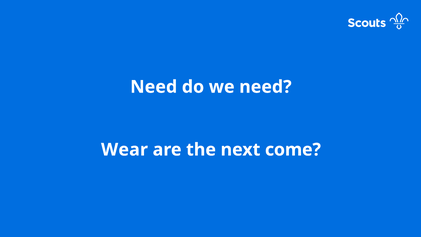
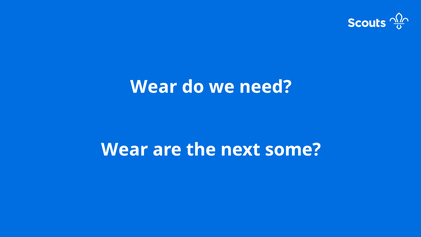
Need at (154, 87): Need -> Wear
come: come -> some
